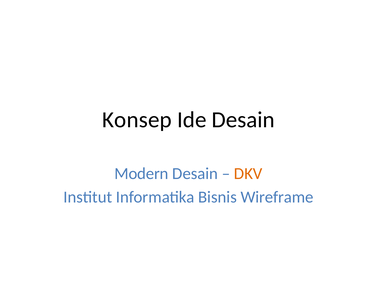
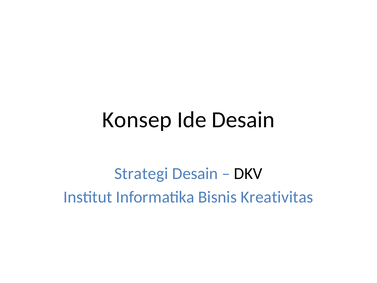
Modern: Modern -> Strategi
DKV colour: orange -> black
Wireframe: Wireframe -> Kreativitas
